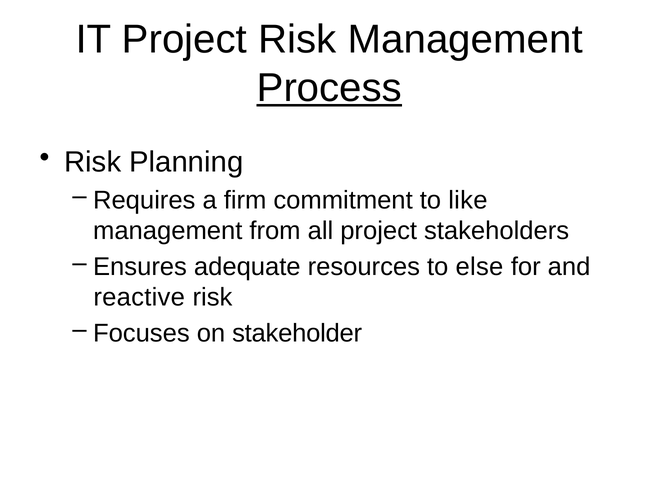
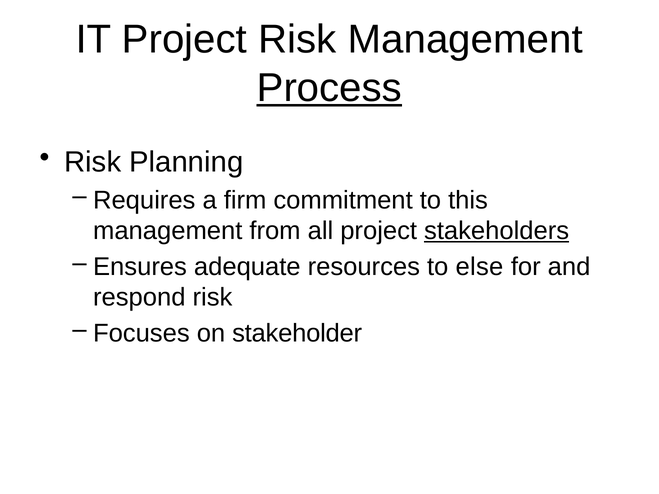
like: like -> this
stakeholders underline: none -> present
reactive: reactive -> respond
